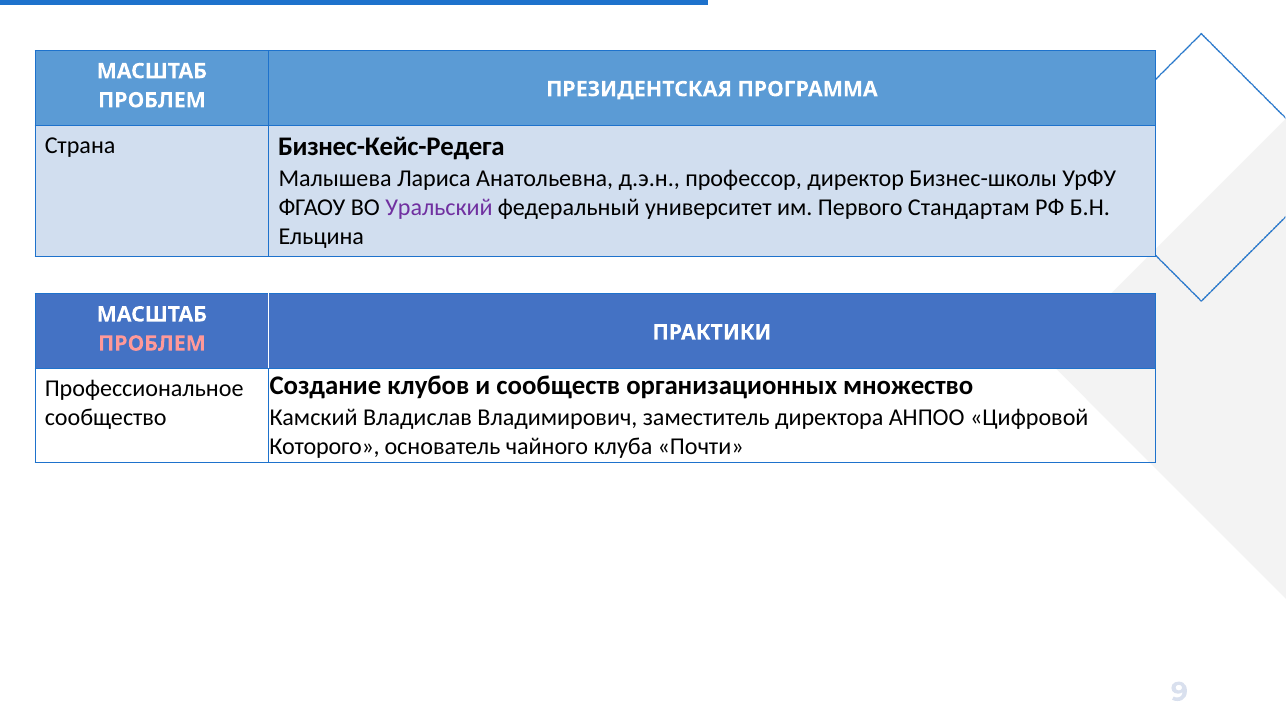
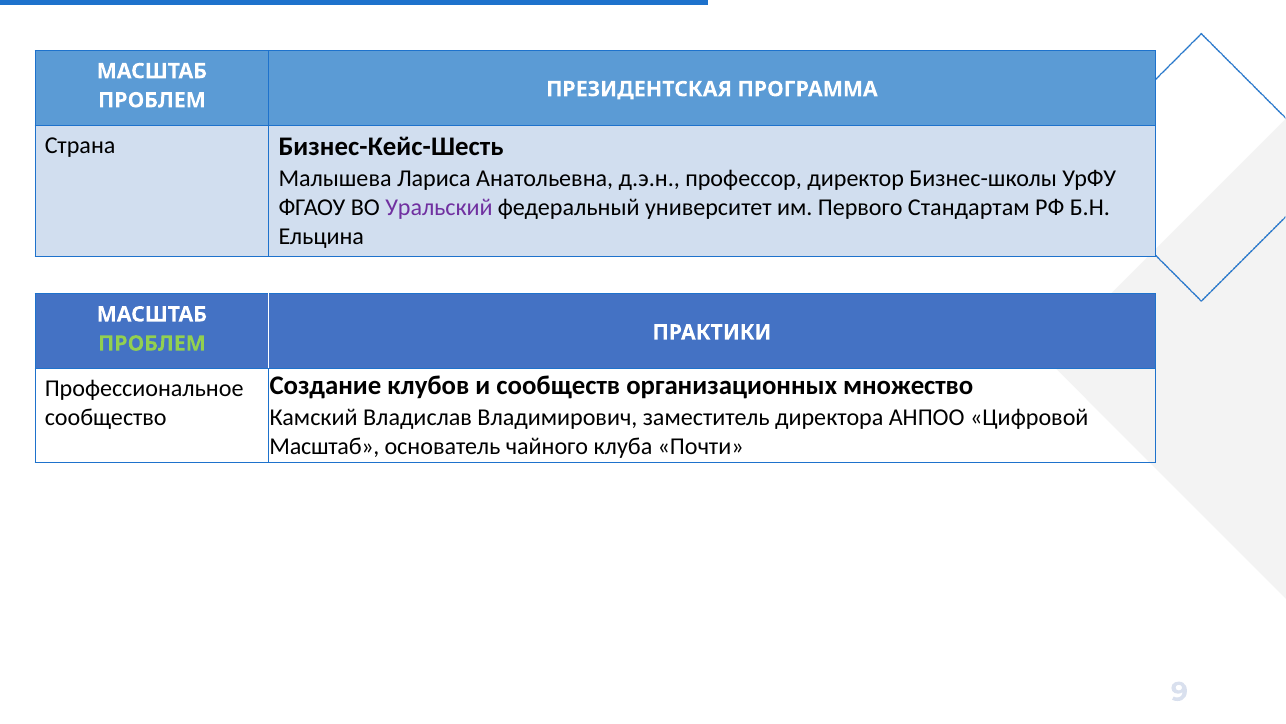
Бизнес-Кейс-Редега: Бизнес-Кейс-Редега -> Бизнес-Кейс-Шесть
ПРОБЛЕМ at (152, 343) colour: pink -> light green
Которого at (324, 446): Которого -> Масштаб
